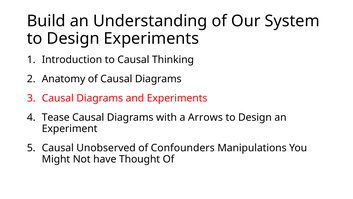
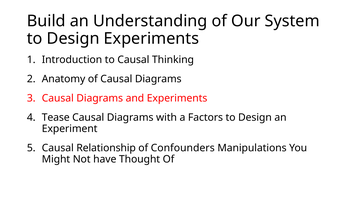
Arrows: Arrows -> Factors
Unobserved: Unobserved -> Relationship
